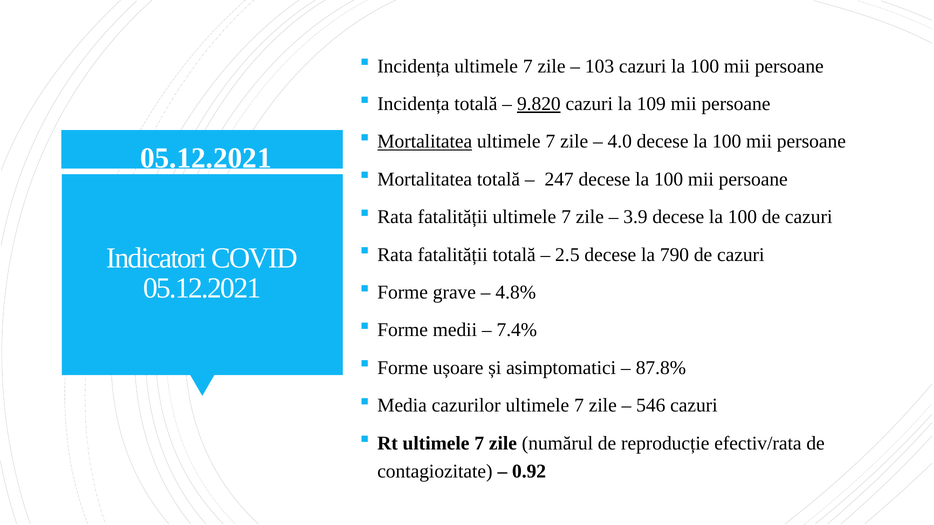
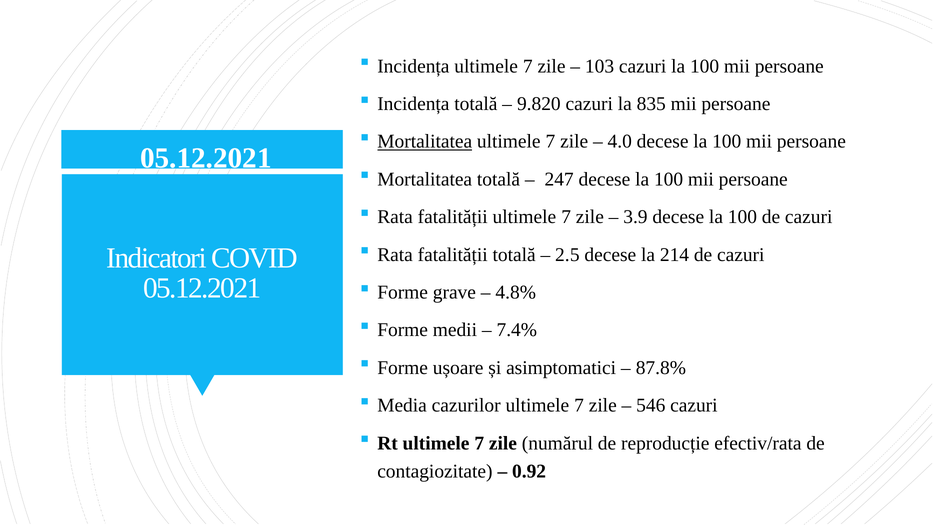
9.820 underline: present -> none
109: 109 -> 835
790: 790 -> 214
